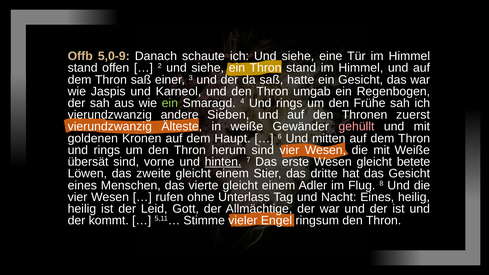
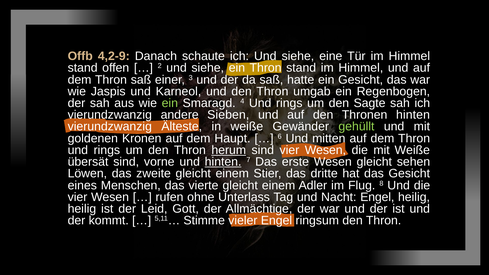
5,0-9: 5,0-9 -> 4,2-9
Frühe: Frühe -> Sagte
Thronen zuerst: zuerst -> hinten
gehüllt colour: pink -> light green
herum underline: none -> present
betete: betete -> sehen
Nacht Eines: Eines -> Engel
